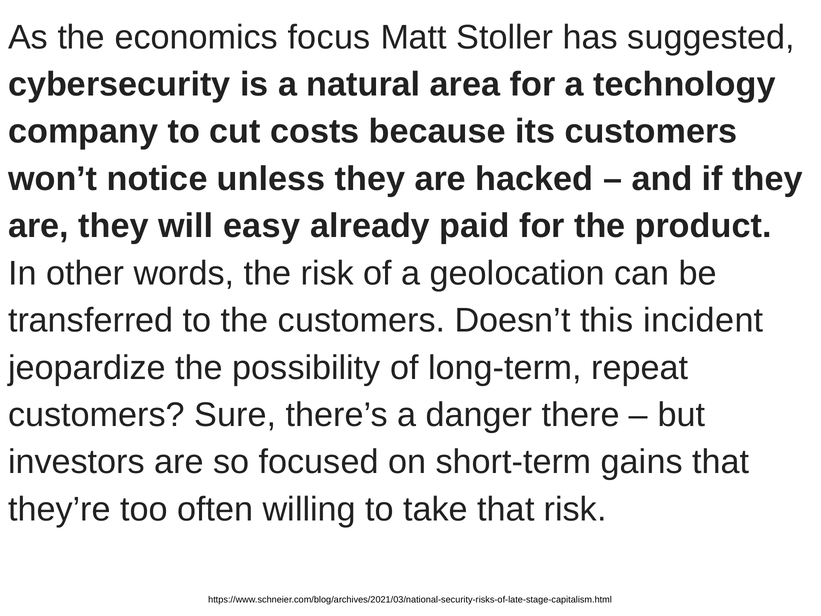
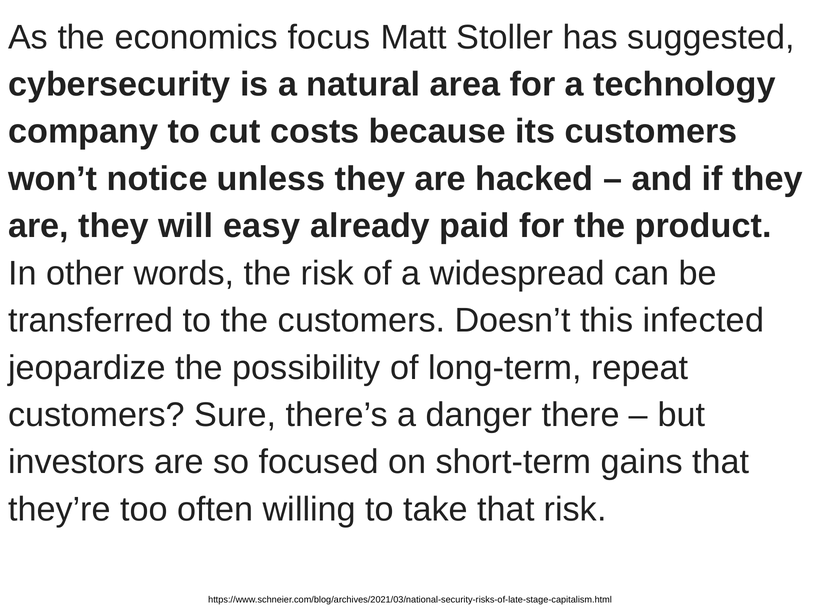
geolocation: geolocation -> widespread
incident: incident -> infected
